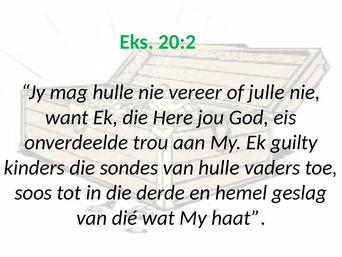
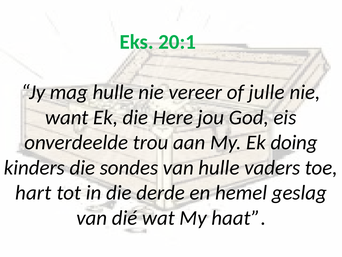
20:2: 20:2 -> 20:1
guilty: guilty -> doing
soos: soos -> hart
